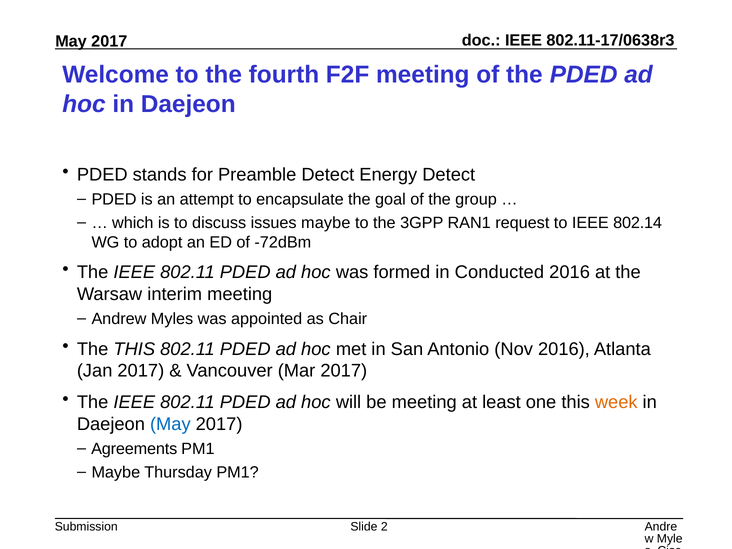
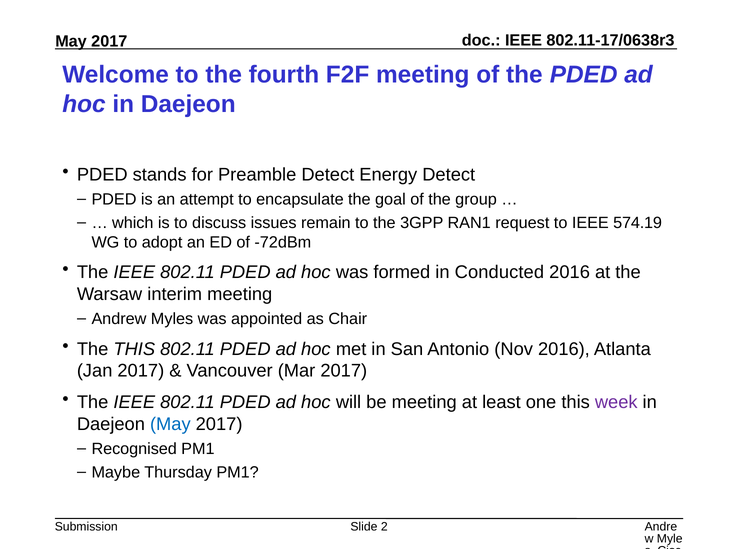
issues maybe: maybe -> remain
802.14: 802.14 -> 574.19
week colour: orange -> purple
Agreements: Agreements -> Recognised
